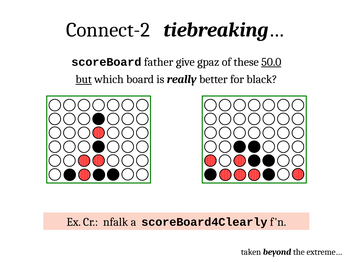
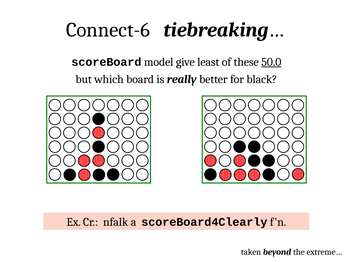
Connect-2: Connect-2 -> Connect-6
father: father -> model
gpaz: gpaz -> least
but underline: present -> none
